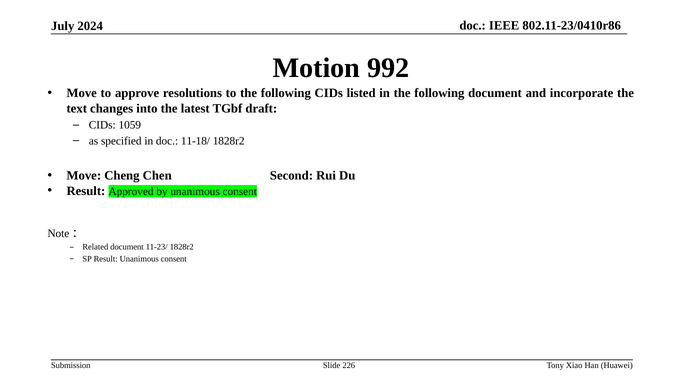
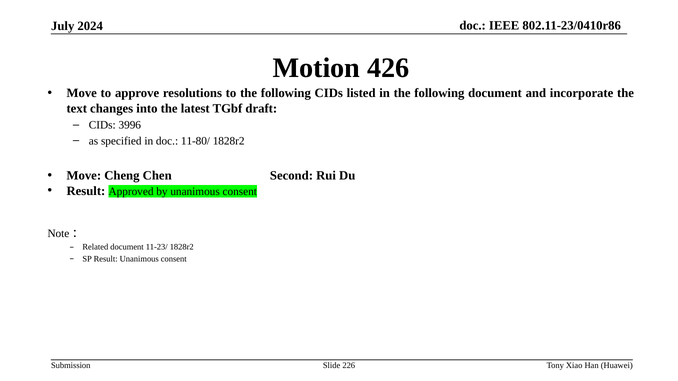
992: 992 -> 426
1059: 1059 -> 3996
11-18/: 11-18/ -> 11-80/
